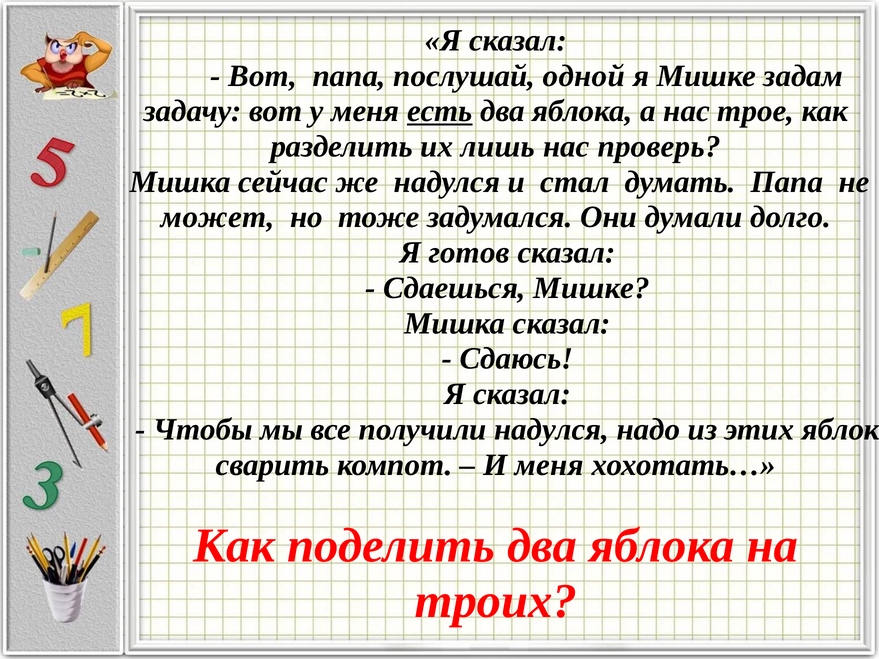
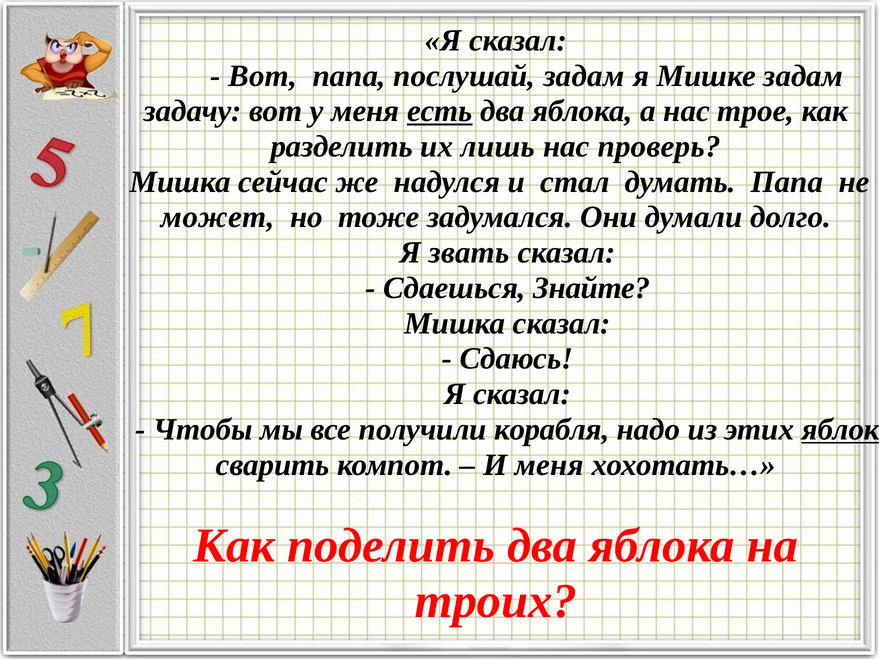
послушай одной: одной -> задам
готов: готов -> звать
Сдаешься Мишке: Мишке -> Знайте
получили надулся: надулся -> корабля
яблок underline: none -> present
